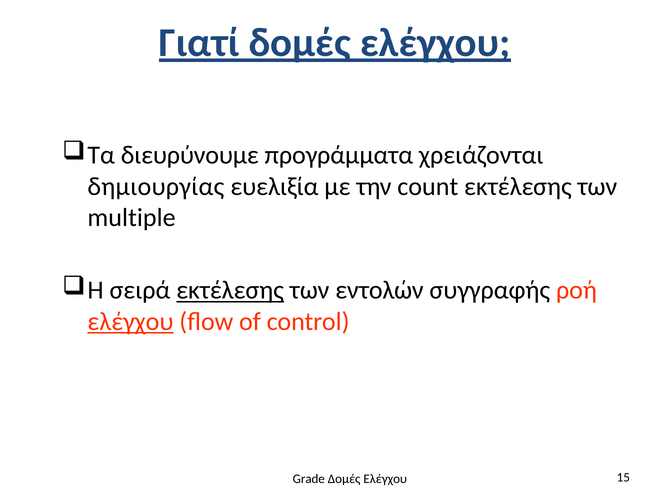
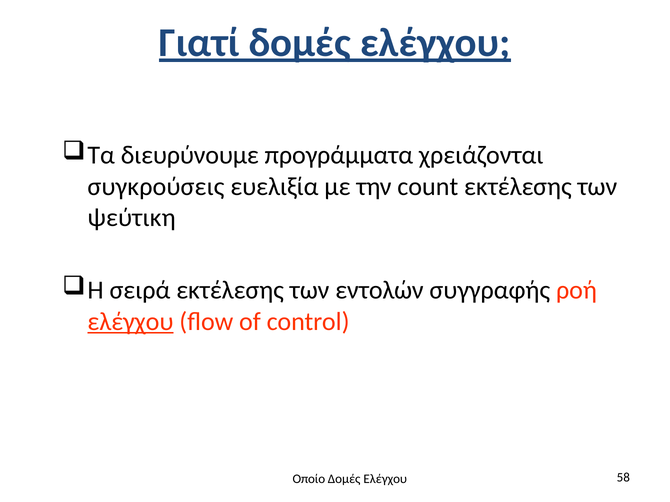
δημιουργίας: δημιουργίας -> συγκρούσεις
multiple: multiple -> ψεύτικη
εκτέλεσης at (230, 291) underline: present -> none
Grade: Grade -> Οποίο
15: 15 -> 58
